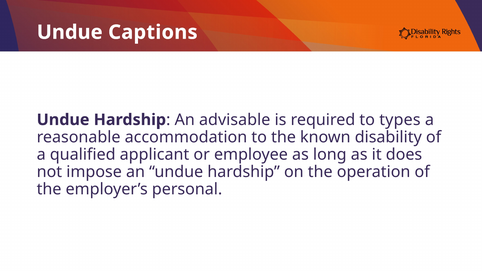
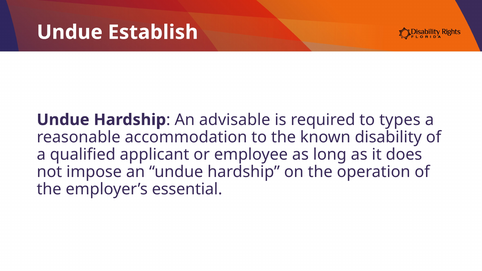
Captions: Captions -> Establish
personal: personal -> essential
